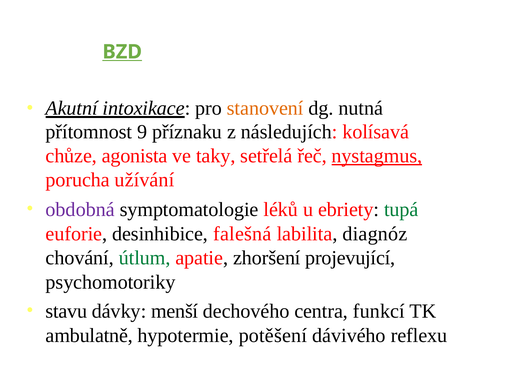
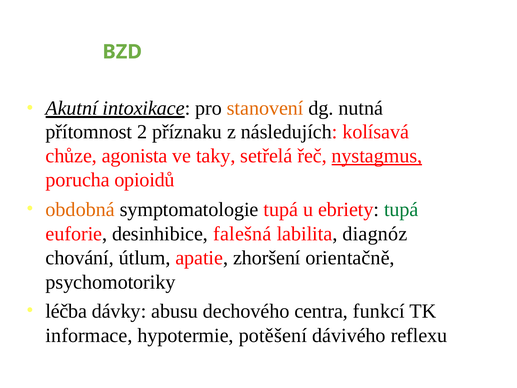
BZD underline: present -> none
9: 9 -> 2
užívání: užívání -> opioidů
obdobná colour: purple -> orange
symptomatologie léků: léků -> tupá
útlum colour: green -> black
projevující: projevující -> orientačně
stavu: stavu -> léčba
menší: menší -> abusu
ambulatně: ambulatně -> informace
